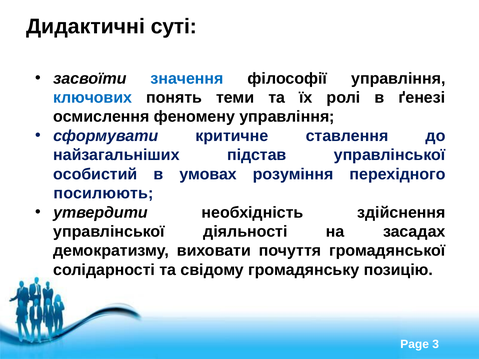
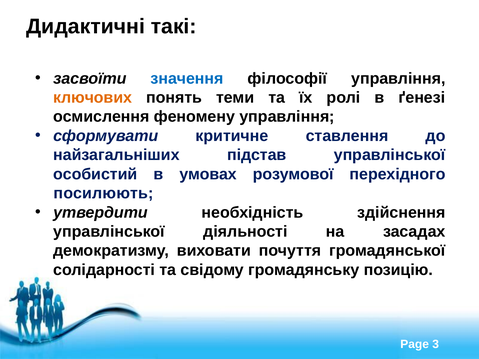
суті: суті -> такі
ключових colour: blue -> orange
розуміння: розуміння -> розумової
